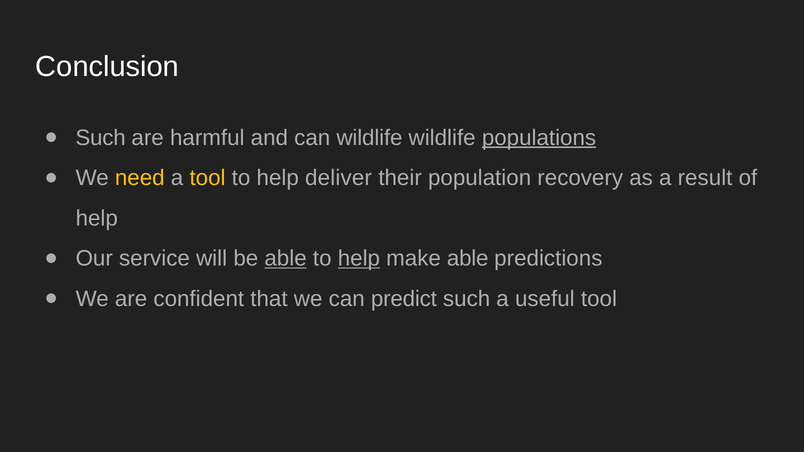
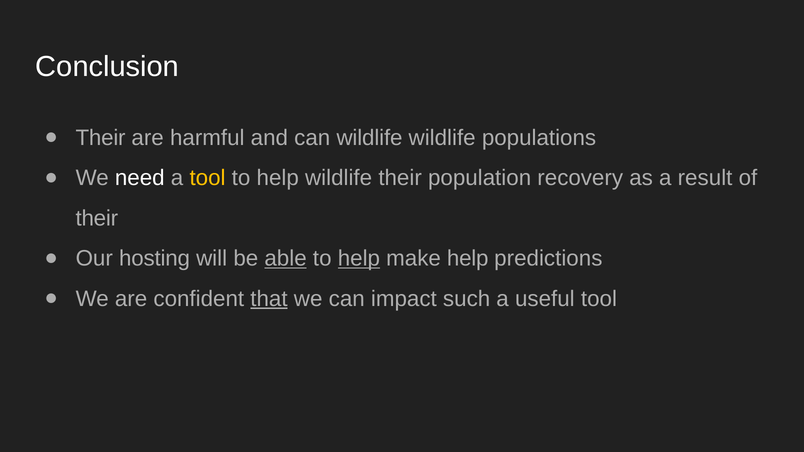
Such at (101, 138): Such -> Their
populations underline: present -> none
need colour: yellow -> white
help deliver: deliver -> wildlife
help at (97, 218): help -> their
service: service -> hosting
make able: able -> help
that underline: none -> present
predict: predict -> impact
